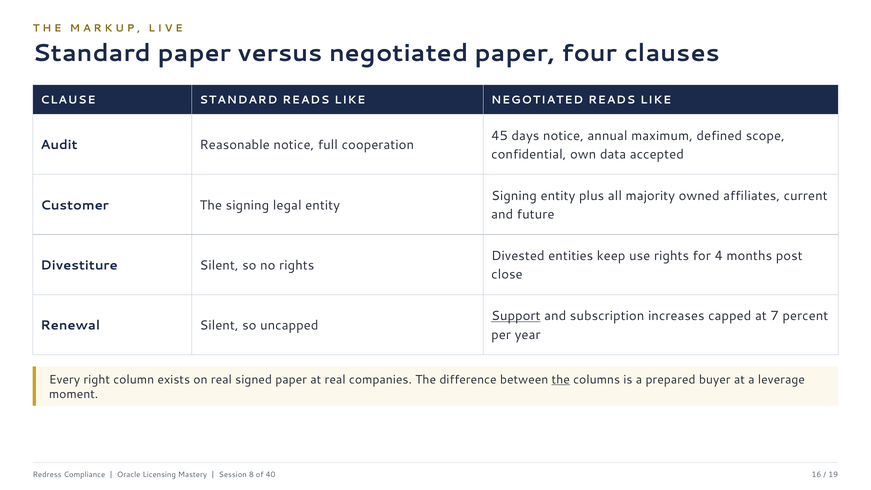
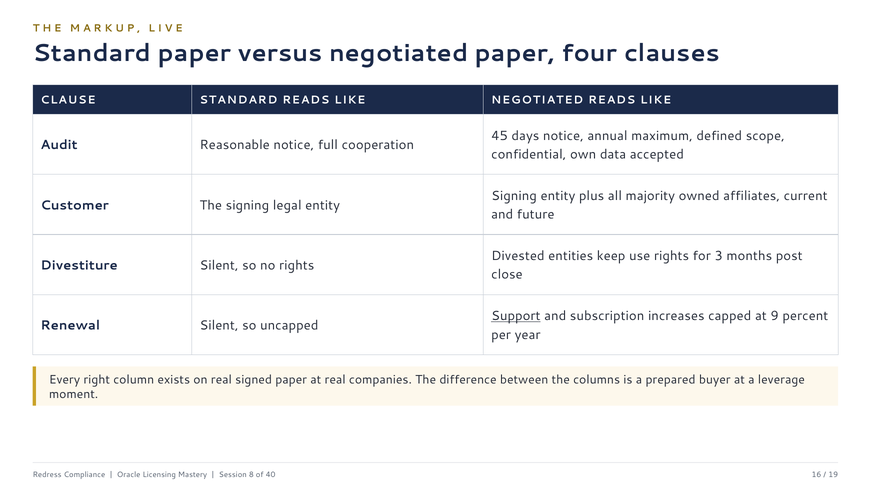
4: 4 -> 3
7: 7 -> 9
the at (561, 380) underline: present -> none
